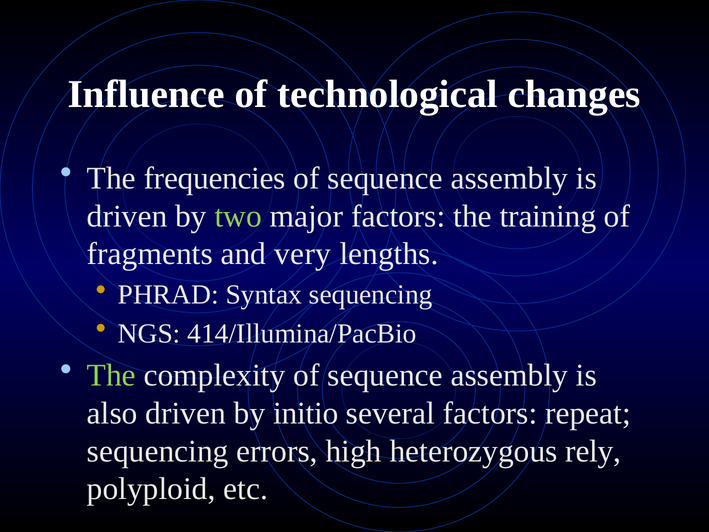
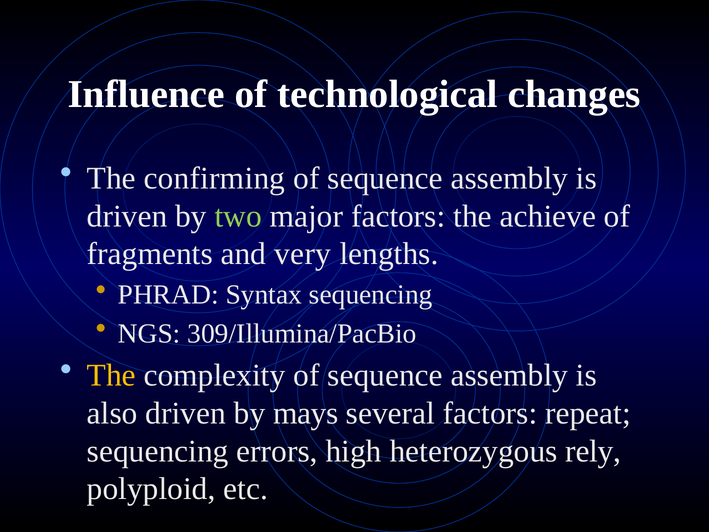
frequencies: frequencies -> confirming
training: training -> achieve
414/Illumina/PacBio: 414/Illumina/PacBio -> 309/Illumina/PacBio
The at (111, 375) colour: light green -> yellow
initio: initio -> mays
